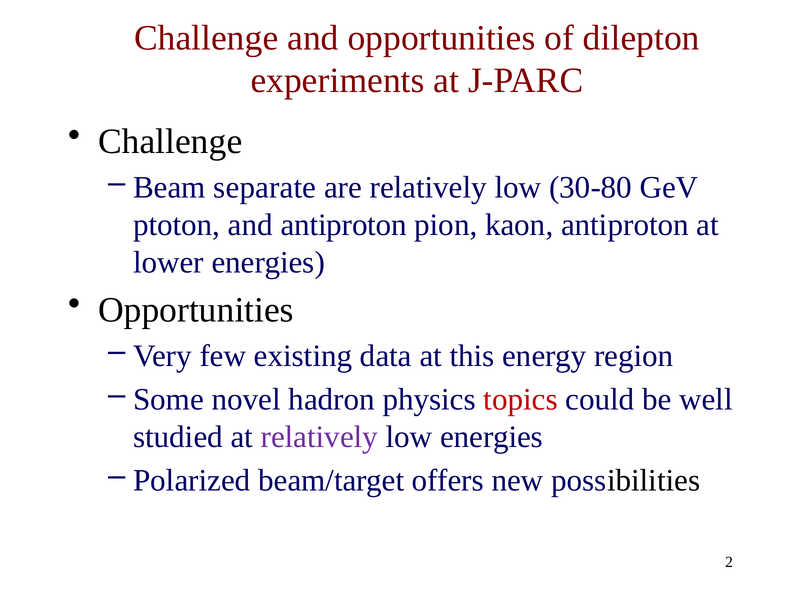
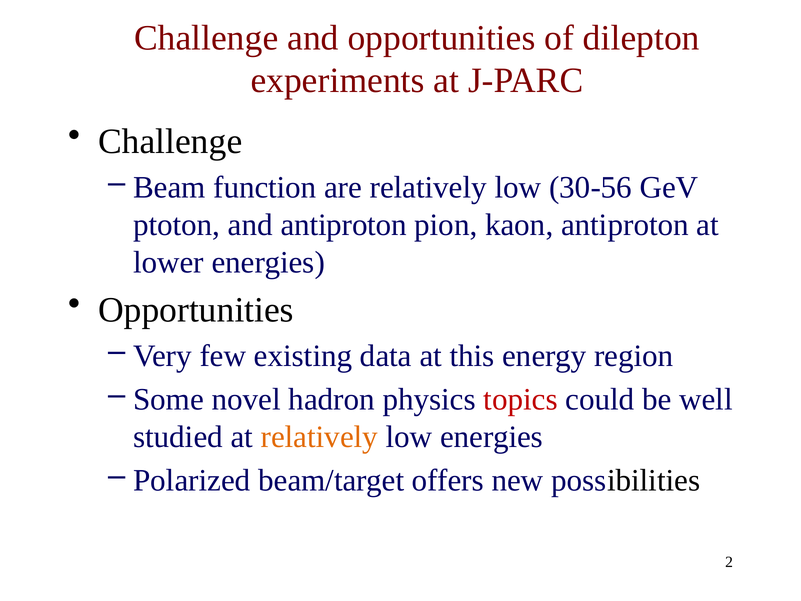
separate: separate -> function
30-80: 30-80 -> 30-56
relatively at (319, 437) colour: purple -> orange
